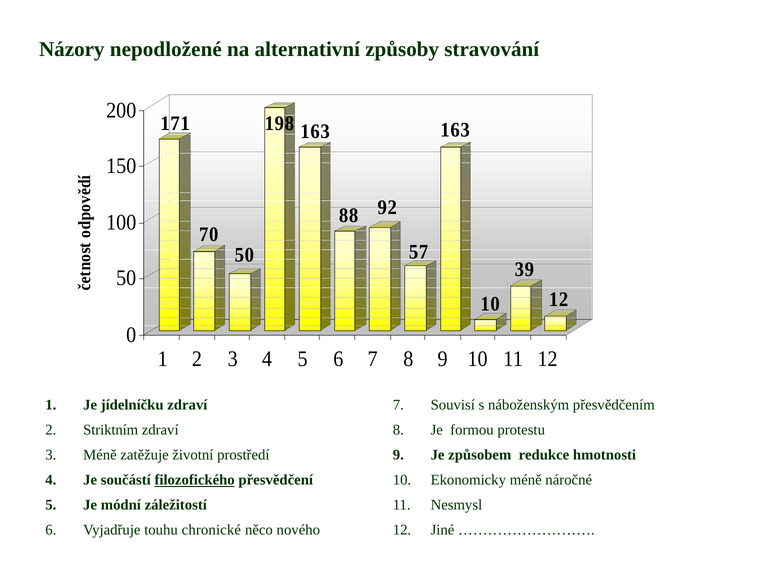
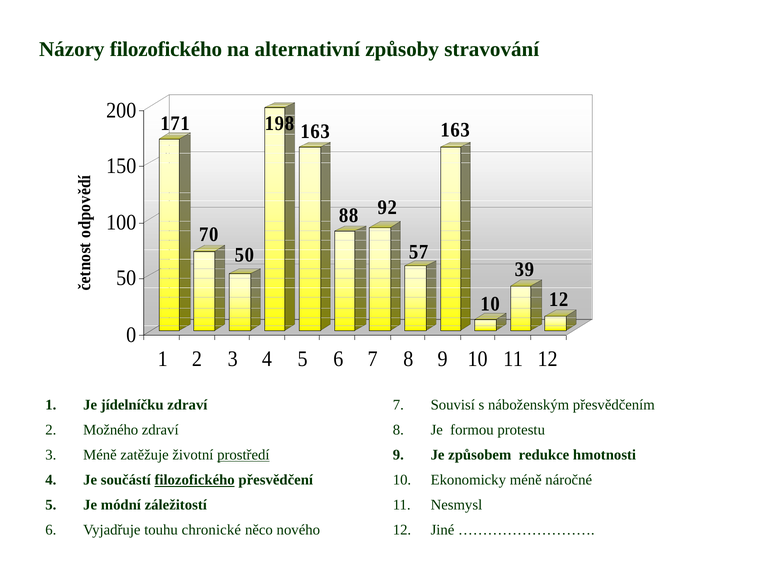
Názory nepodložené: nepodložené -> filozofického
Striktním: Striktním -> Možného
prostředí underline: none -> present
